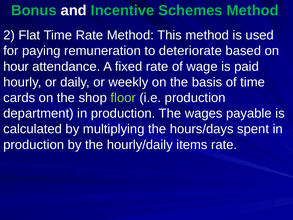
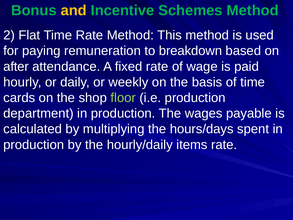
and colour: white -> yellow
deteriorate: deteriorate -> breakdown
hour: hour -> after
